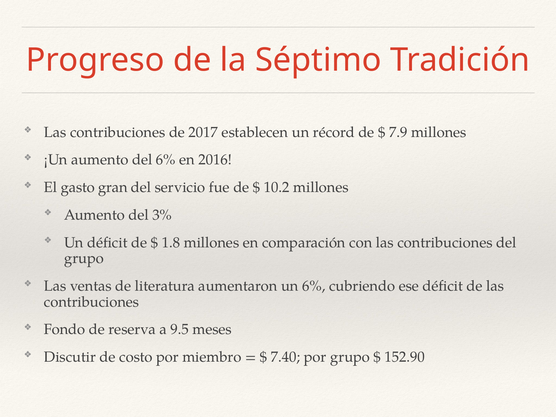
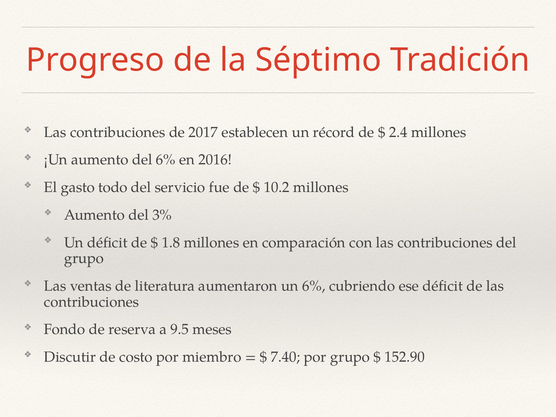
7.9: 7.9 -> 2.4
gran: gran -> todo
